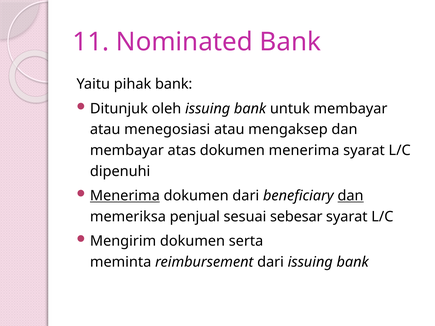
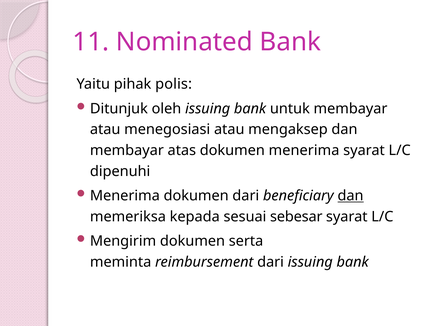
pihak bank: bank -> polis
Menerima at (125, 196) underline: present -> none
penjual: penjual -> kepada
